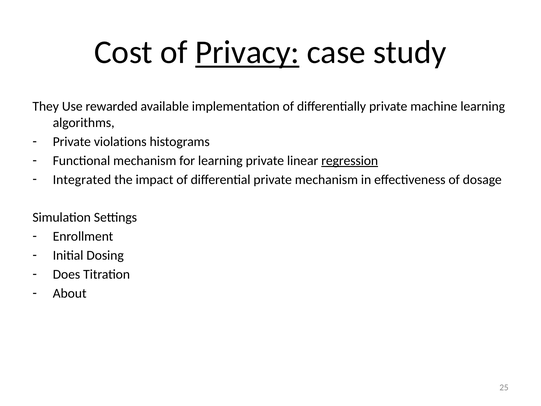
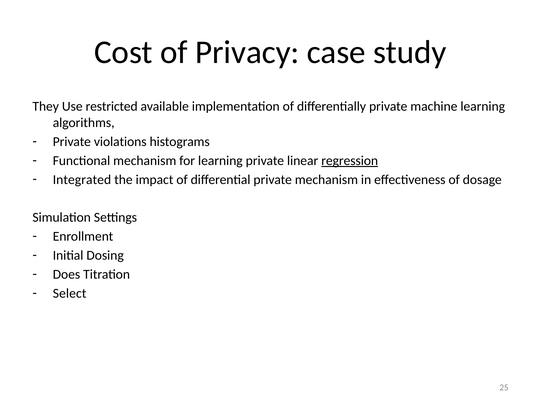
Privacy underline: present -> none
rewarded: rewarded -> restricted
About: About -> Select
